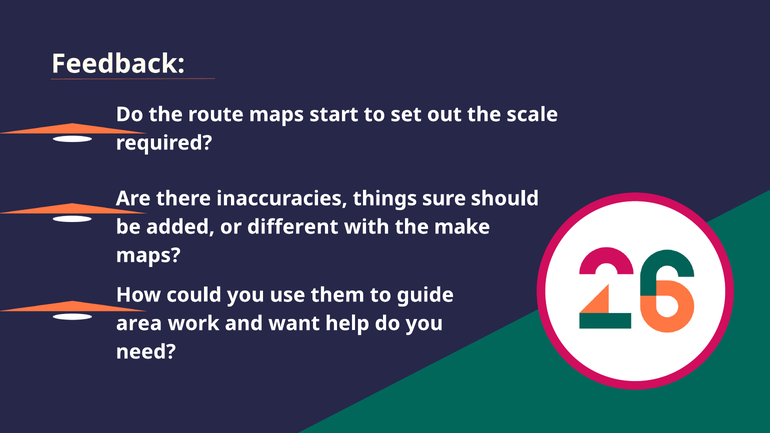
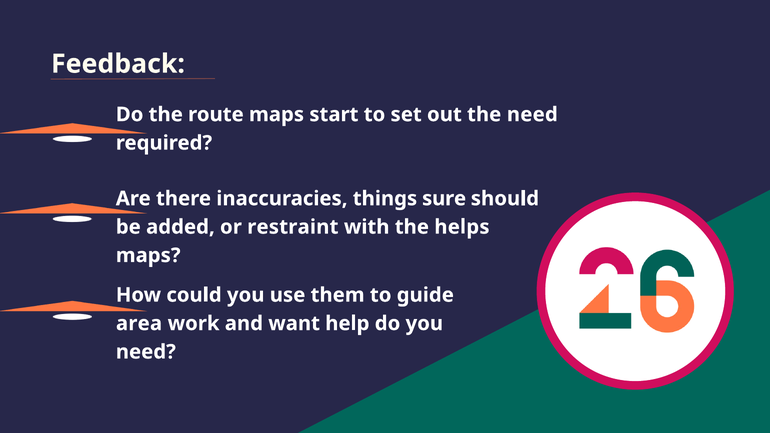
the scale: scale -> need
different: different -> restraint
make: make -> helps
